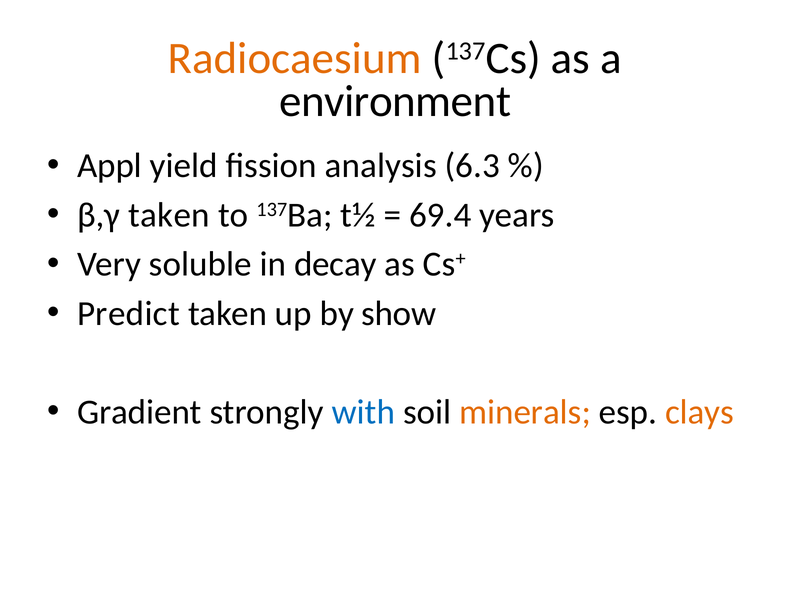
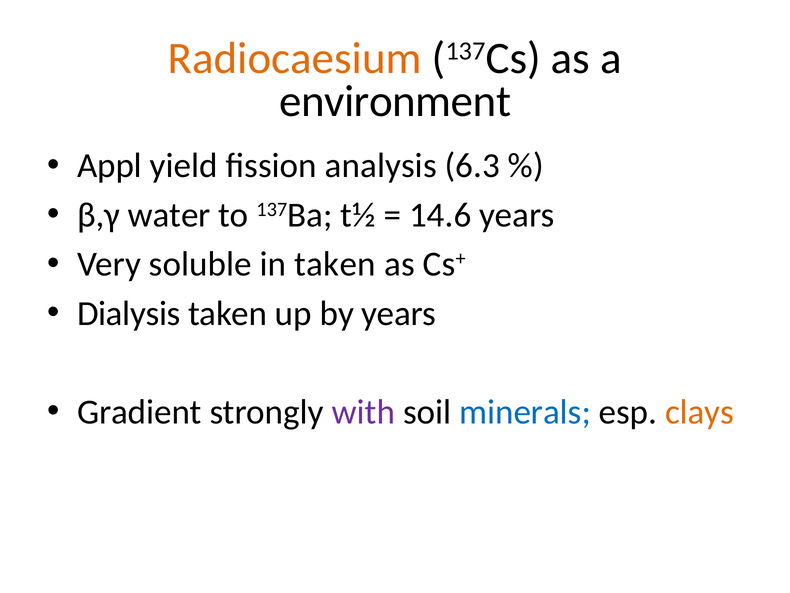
β,γ taken: taken -> water
69.4: 69.4 -> 14.6
in decay: decay -> taken
Predict: Predict -> Dialysis
by show: show -> years
with colour: blue -> purple
minerals colour: orange -> blue
